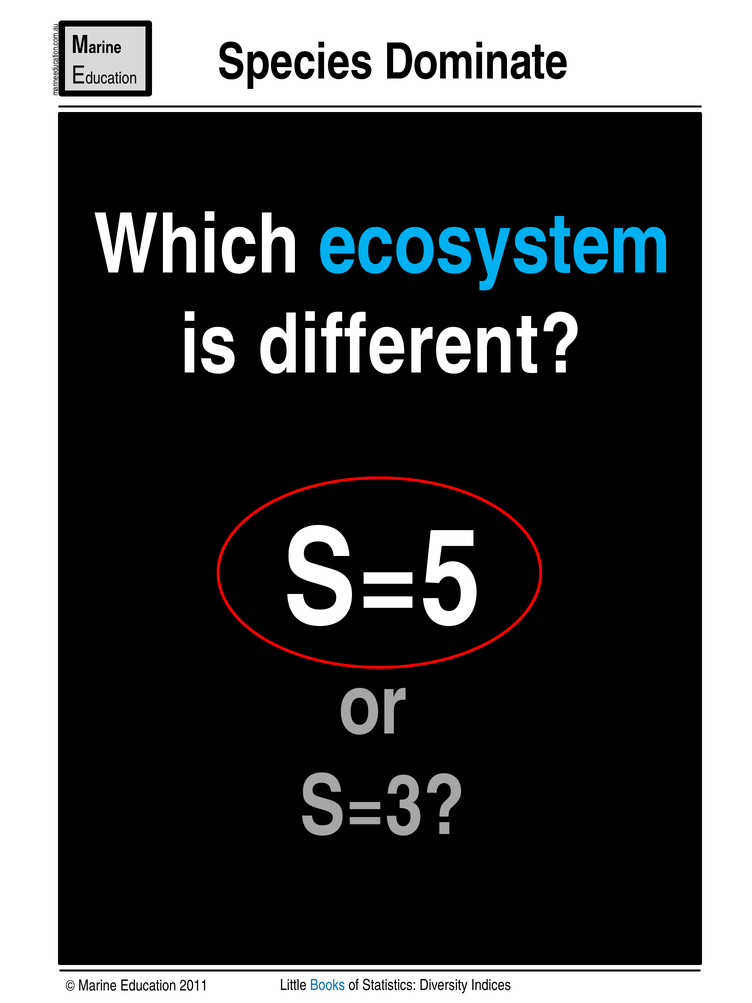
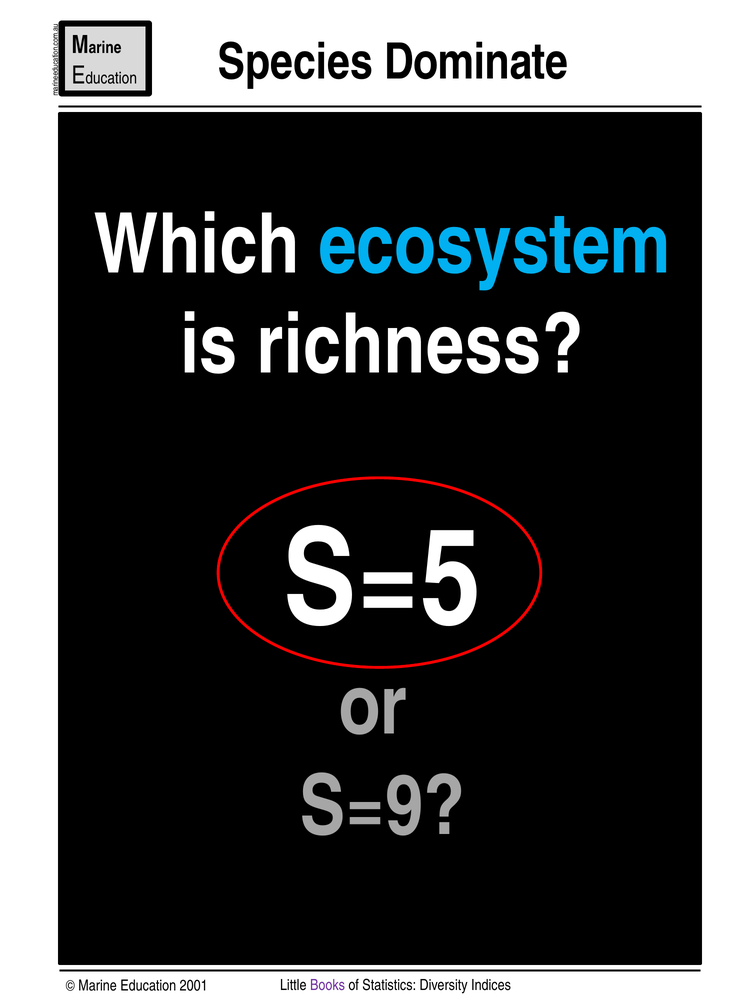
different: different -> richness
S=3: S=3 -> S=9
Books colour: blue -> purple
2011: 2011 -> 2001
